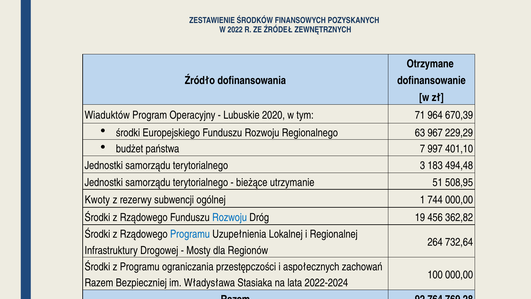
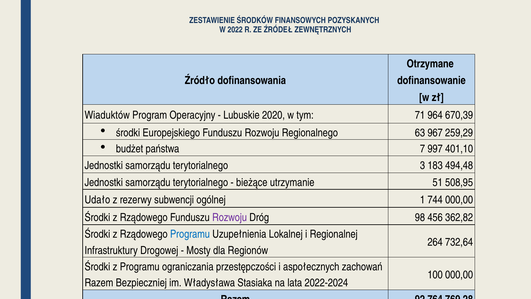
229,29: 229,29 -> 259,29
Kwoty: Kwoty -> Udało
Rozwoju at (230, 217) colour: blue -> purple
19: 19 -> 98
